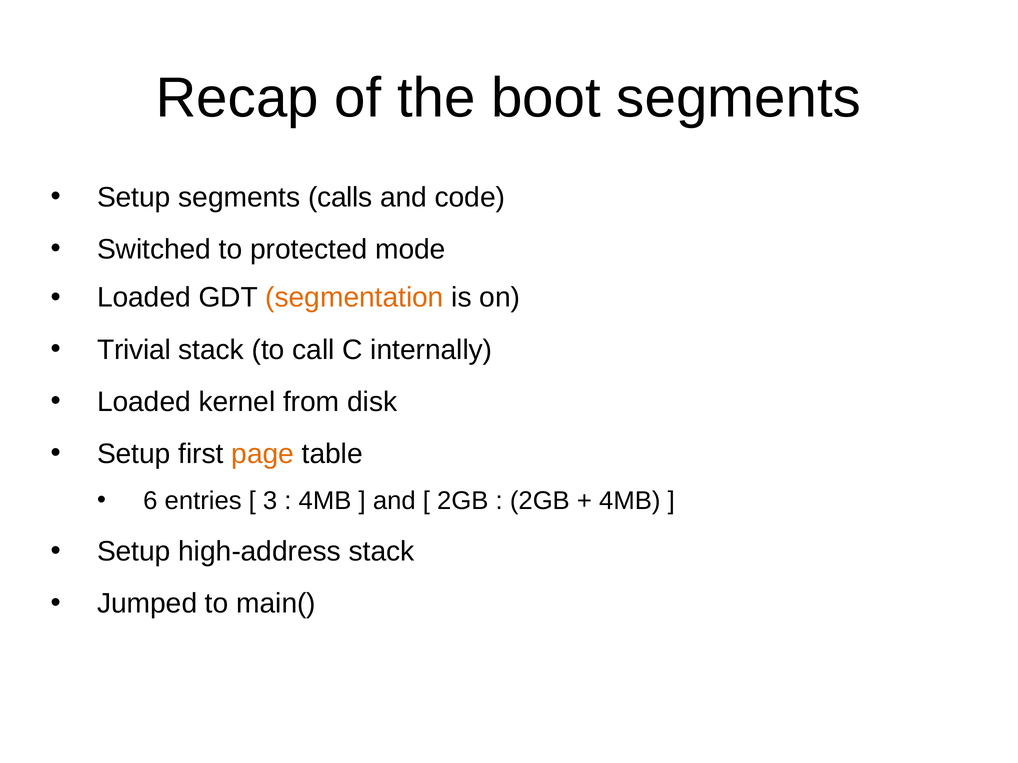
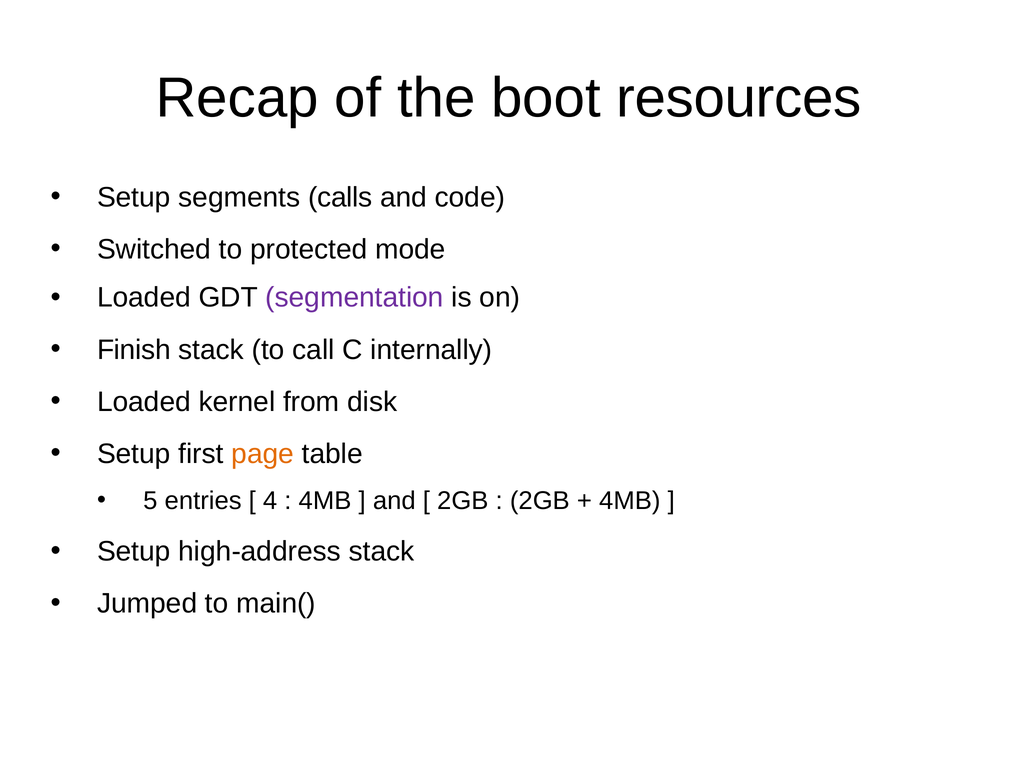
boot segments: segments -> resources
segmentation colour: orange -> purple
Trivial: Trivial -> Finish
6: 6 -> 5
3: 3 -> 4
